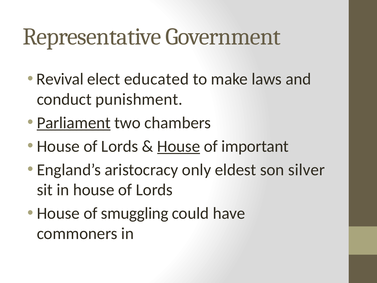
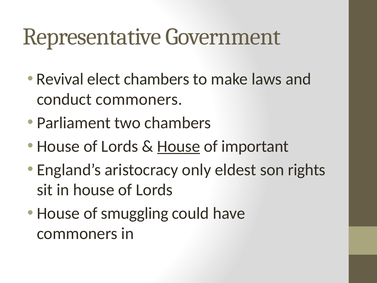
elect educated: educated -> chambers
conduct punishment: punishment -> commoners
Parliament underline: present -> none
silver: silver -> rights
